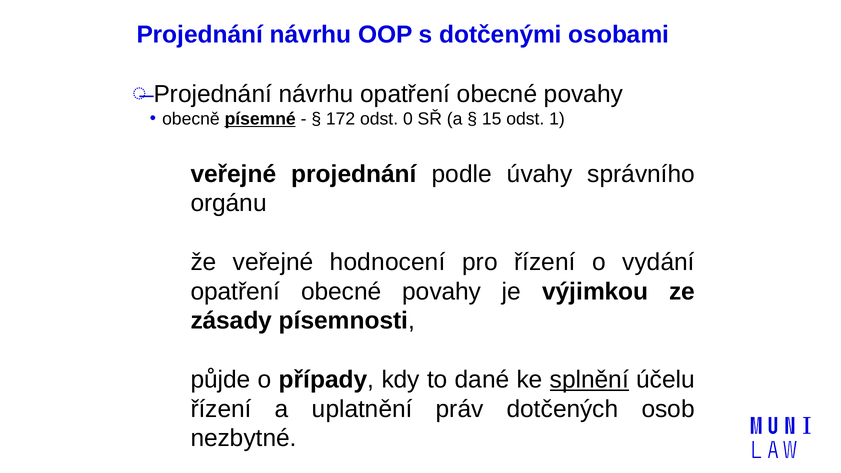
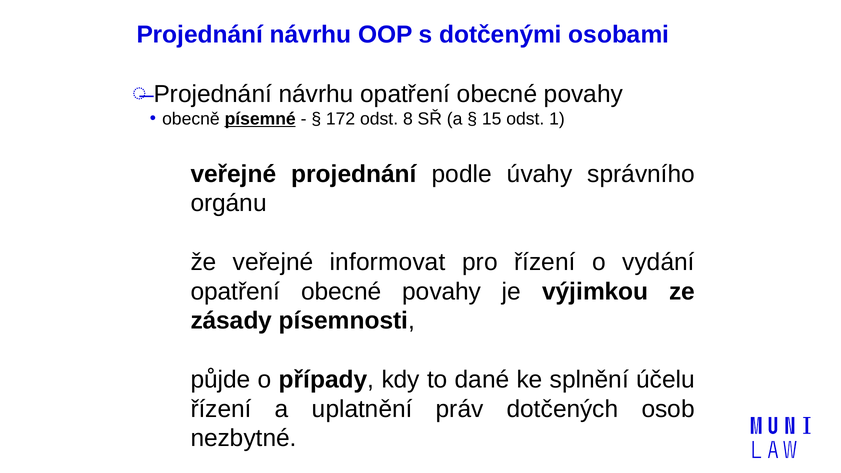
0: 0 -> 8
hodnocení: hodnocení -> informovat
splnění underline: present -> none
